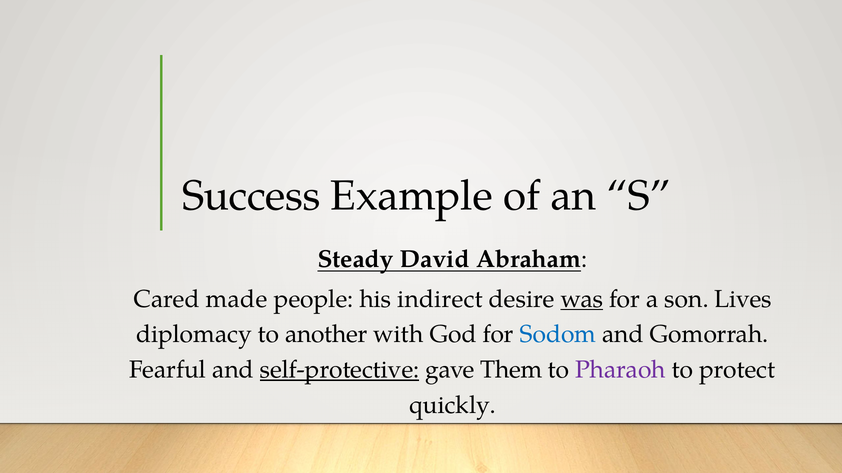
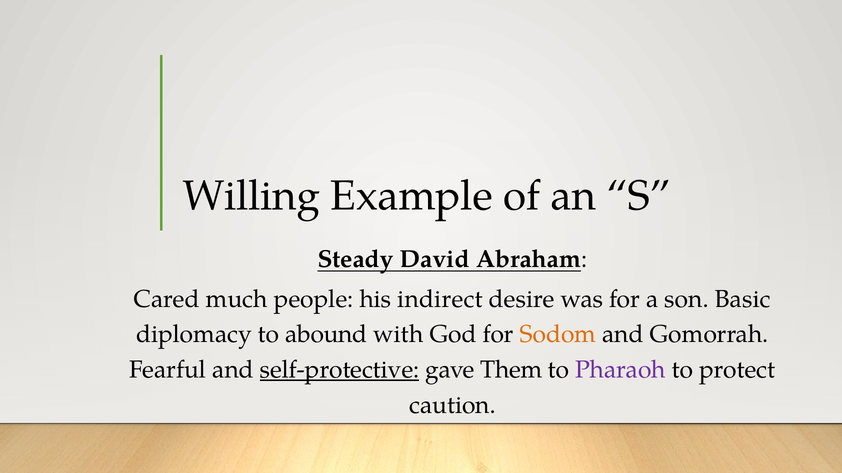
Success: Success -> Willing
made: made -> much
was underline: present -> none
Lives: Lives -> Basic
another: another -> abound
Sodom colour: blue -> orange
quickly: quickly -> caution
